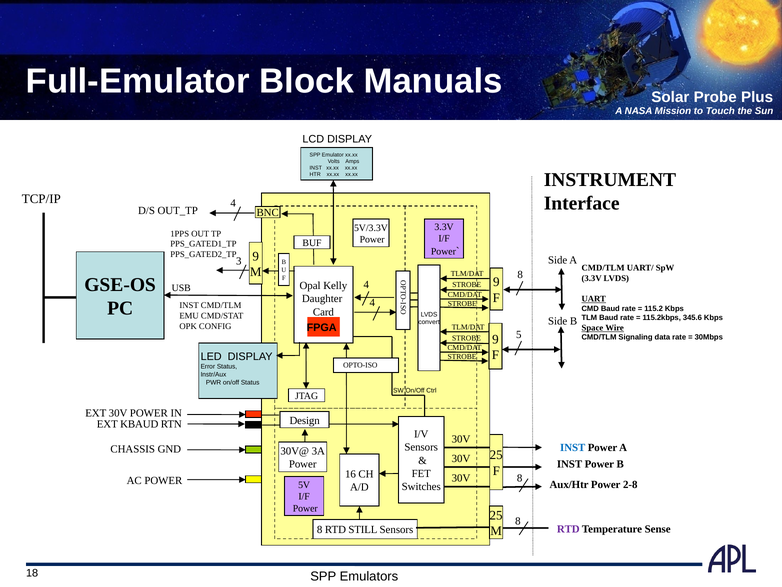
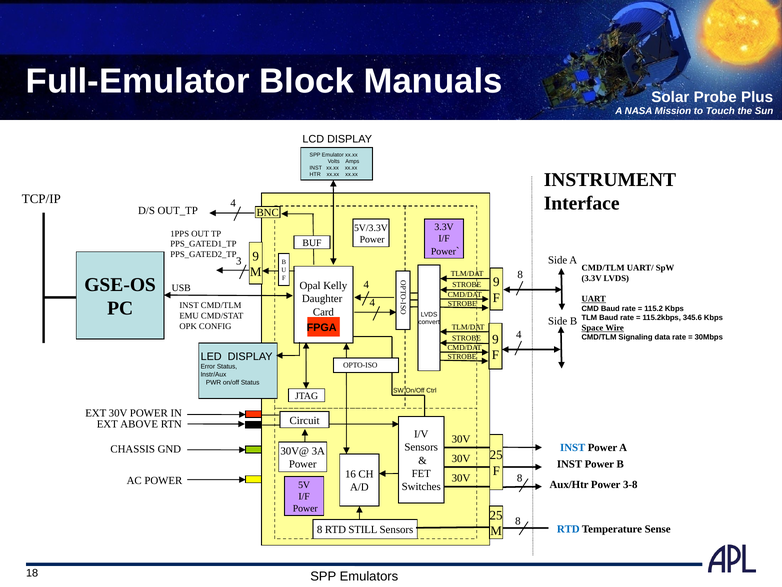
STROBE 5: 5 -> 4
Design: Design -> Circuit
KBAUD: KBAUD -> ABOVE
2-8: 2-8 -> 3-8
RTD at (568, 529) colour: purple -> blue
